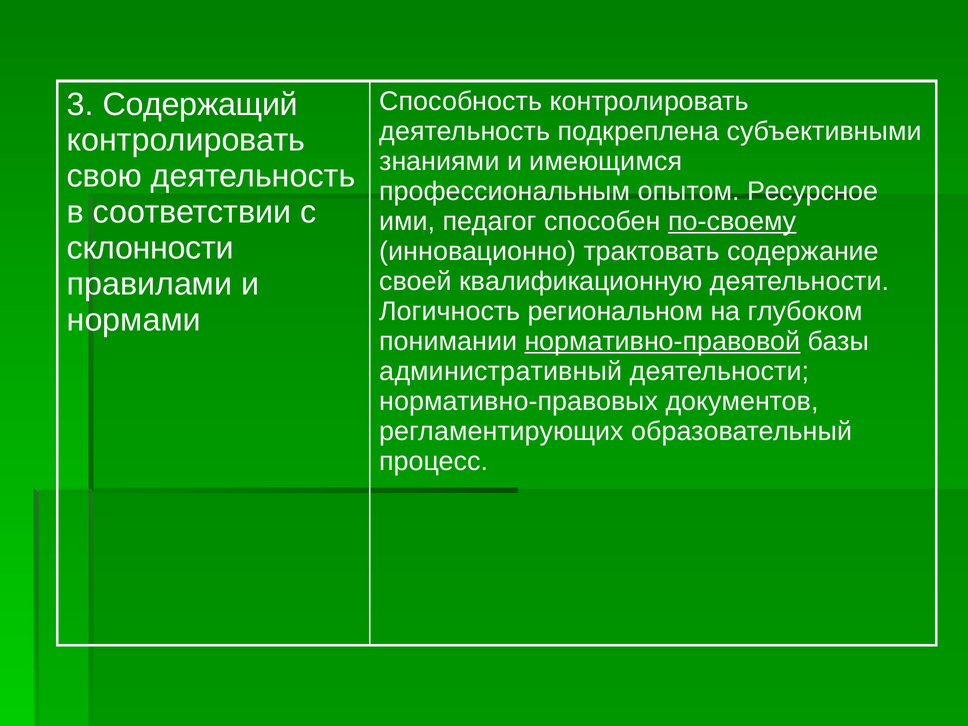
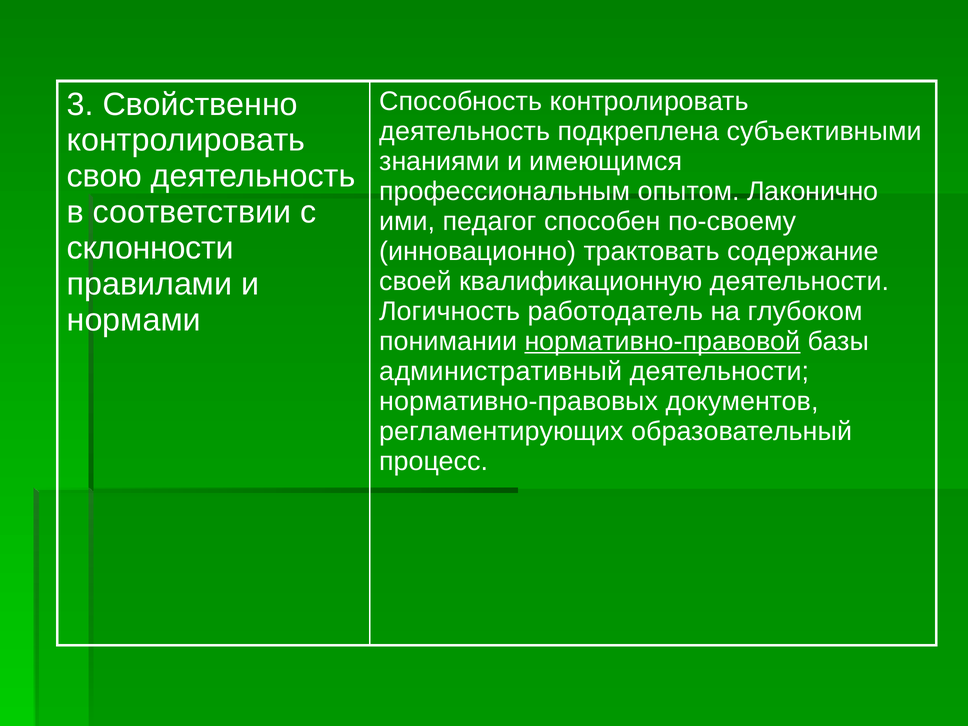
Содержащий: Содержащий -> Свойственно
Ресурсное: Ресурсное -> Лаконично
по-своему underline: present -> none
региональном: региональном -> работодатель
